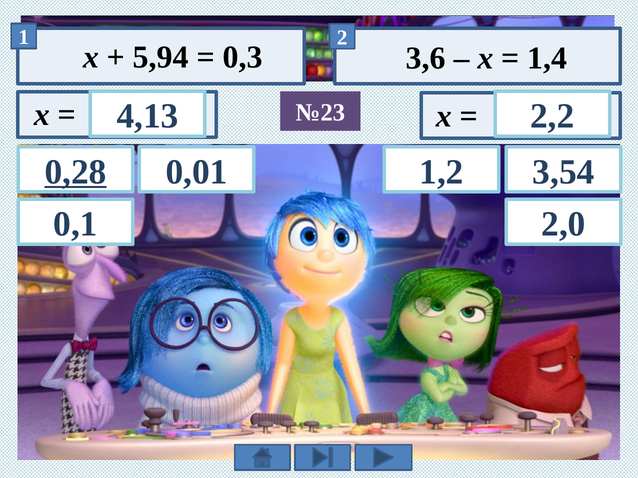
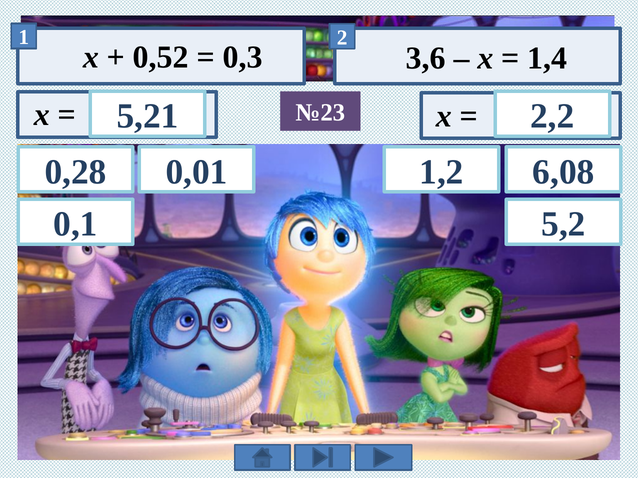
5,94: 5,94 -> 0,52
4,13: 4,13 -> 5,21
0,28 underline: present -> none
3,54: 3,54 -> 6,08
2,0: 2,0 -> 5,2
